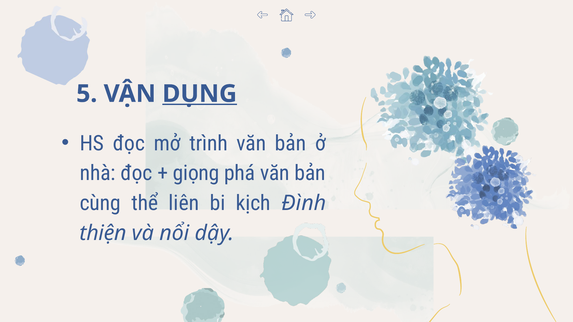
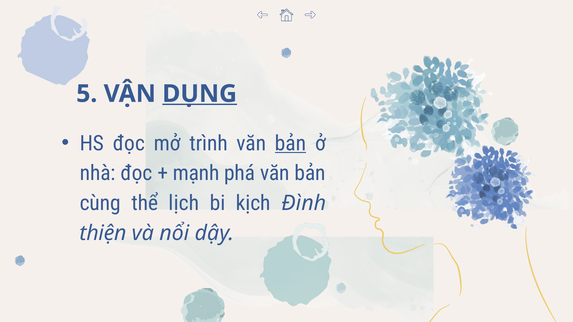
bản at (291, 143) underline: none -> present
giọng: giọng -> mạnh
liên: liên -> lịch
